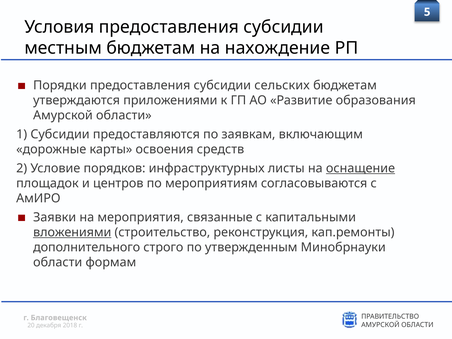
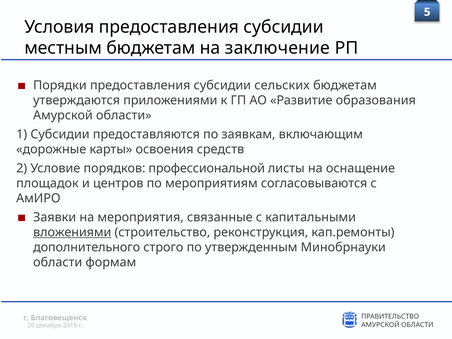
нахождение: нахождение -> заключение
инфраструктурных: инфраструктурных -> профессиональной
оснащение underline: present -> none
